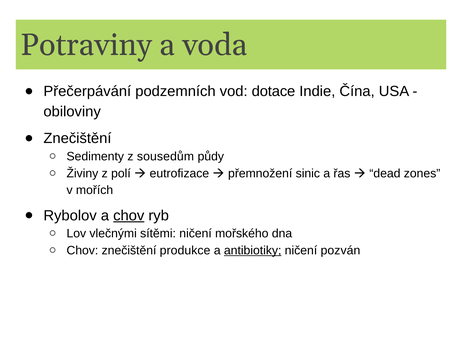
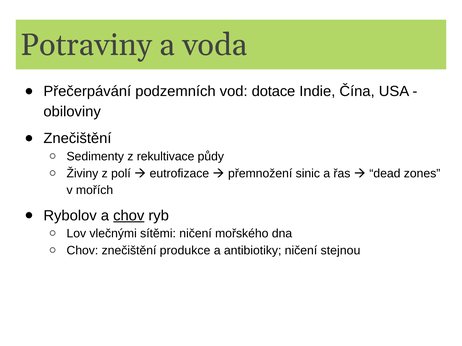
sousedům: sousedům -> rekultivace
antibiotiky underline: present -> none
pozván: pozván -> stejnou
